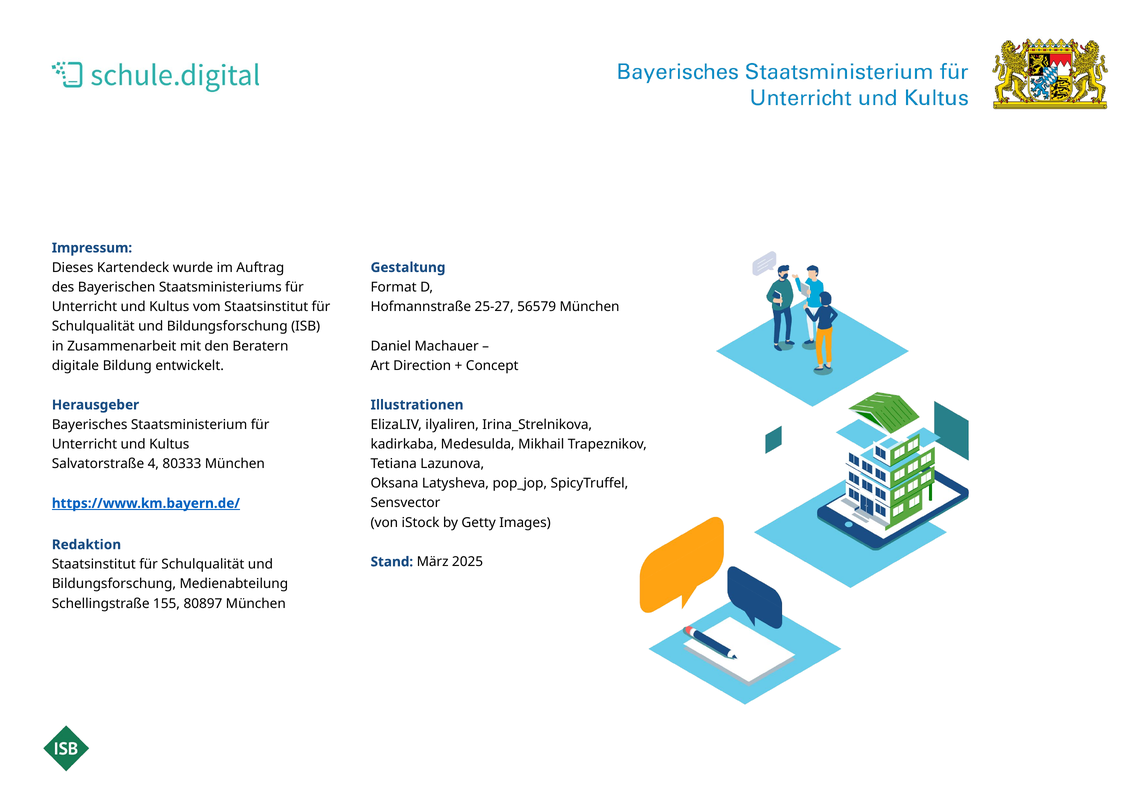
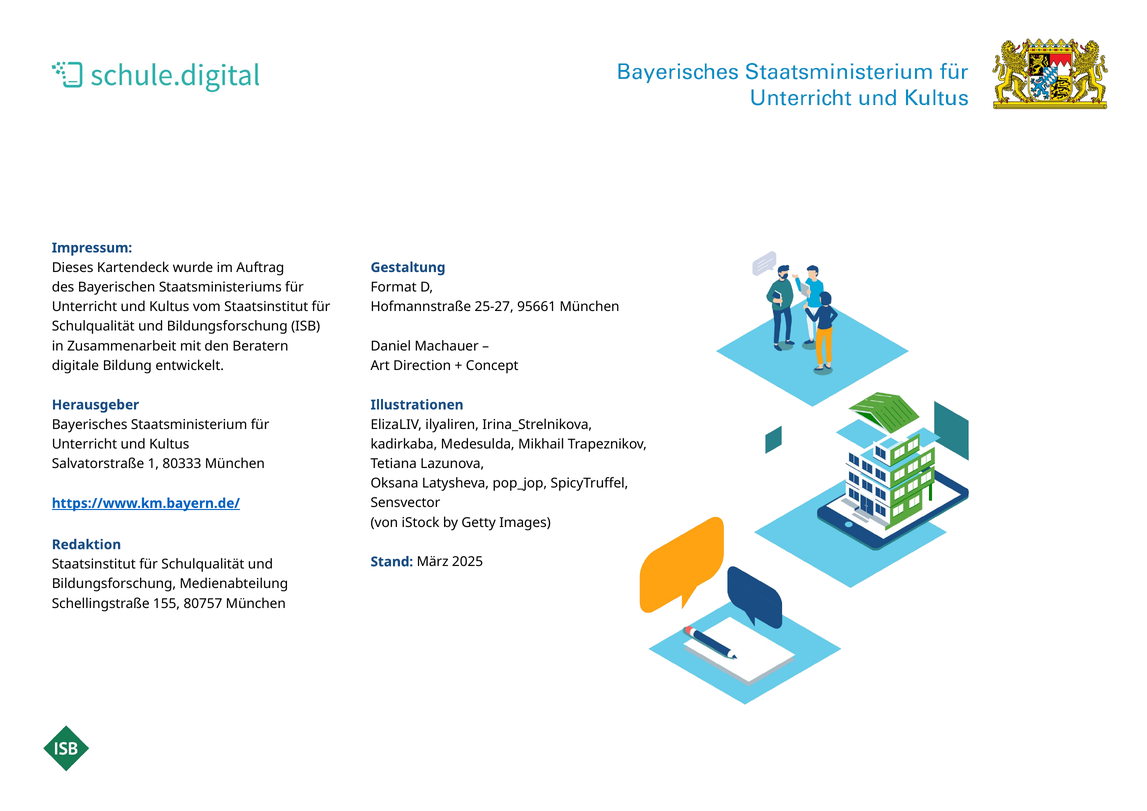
56579: 56579 -> 95661
4: 4 -> 1
80897: 80897 -> 80757
